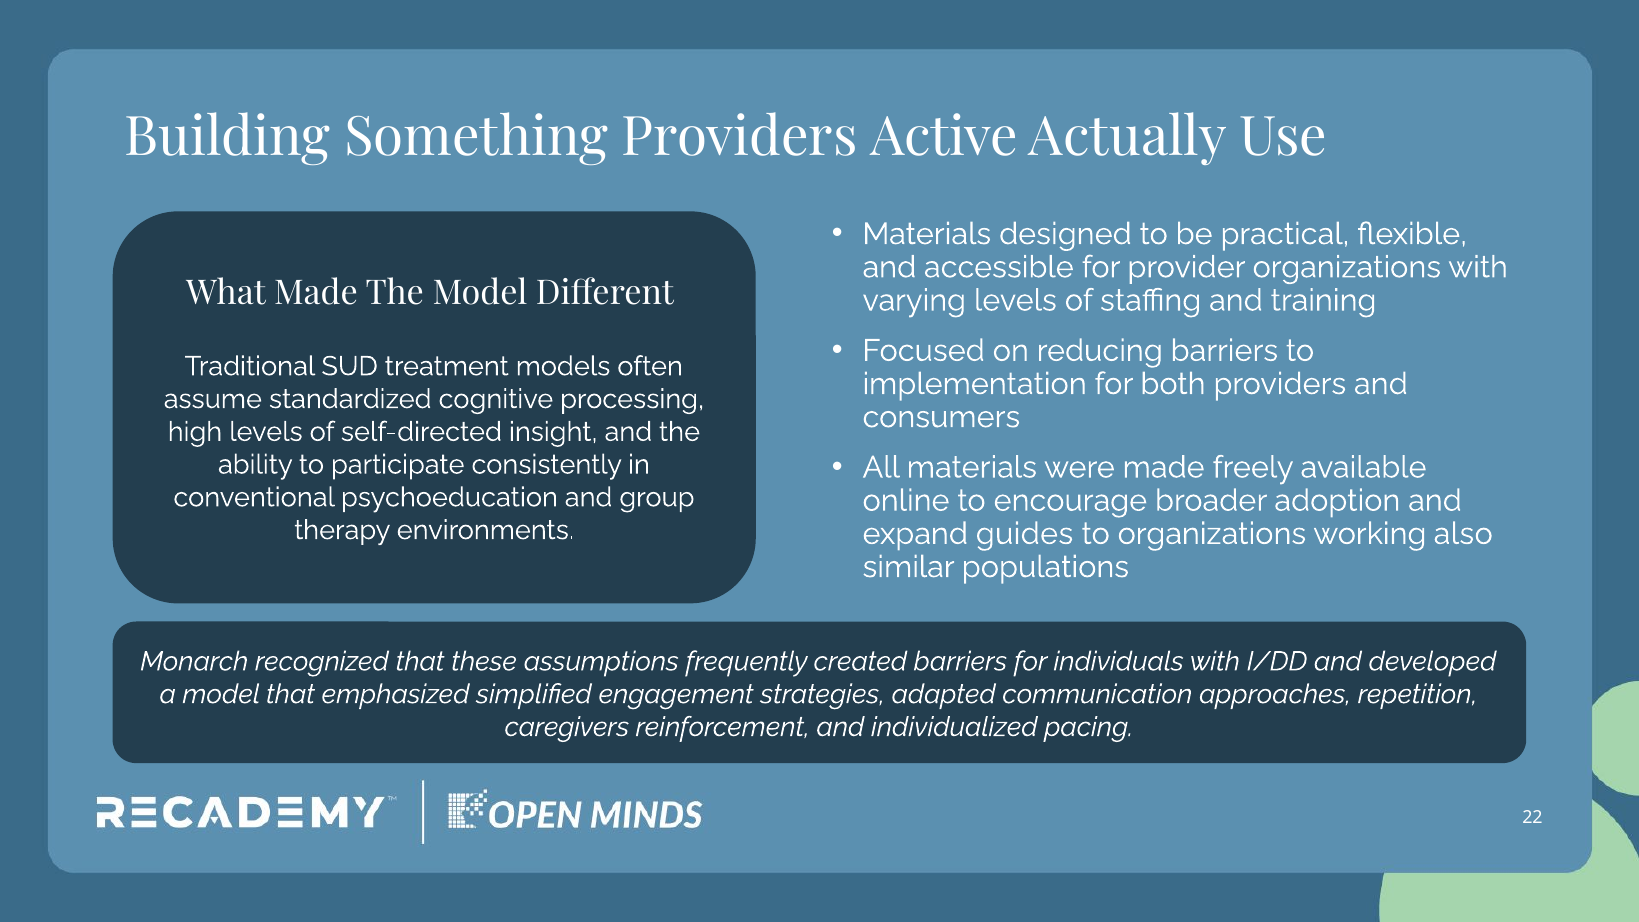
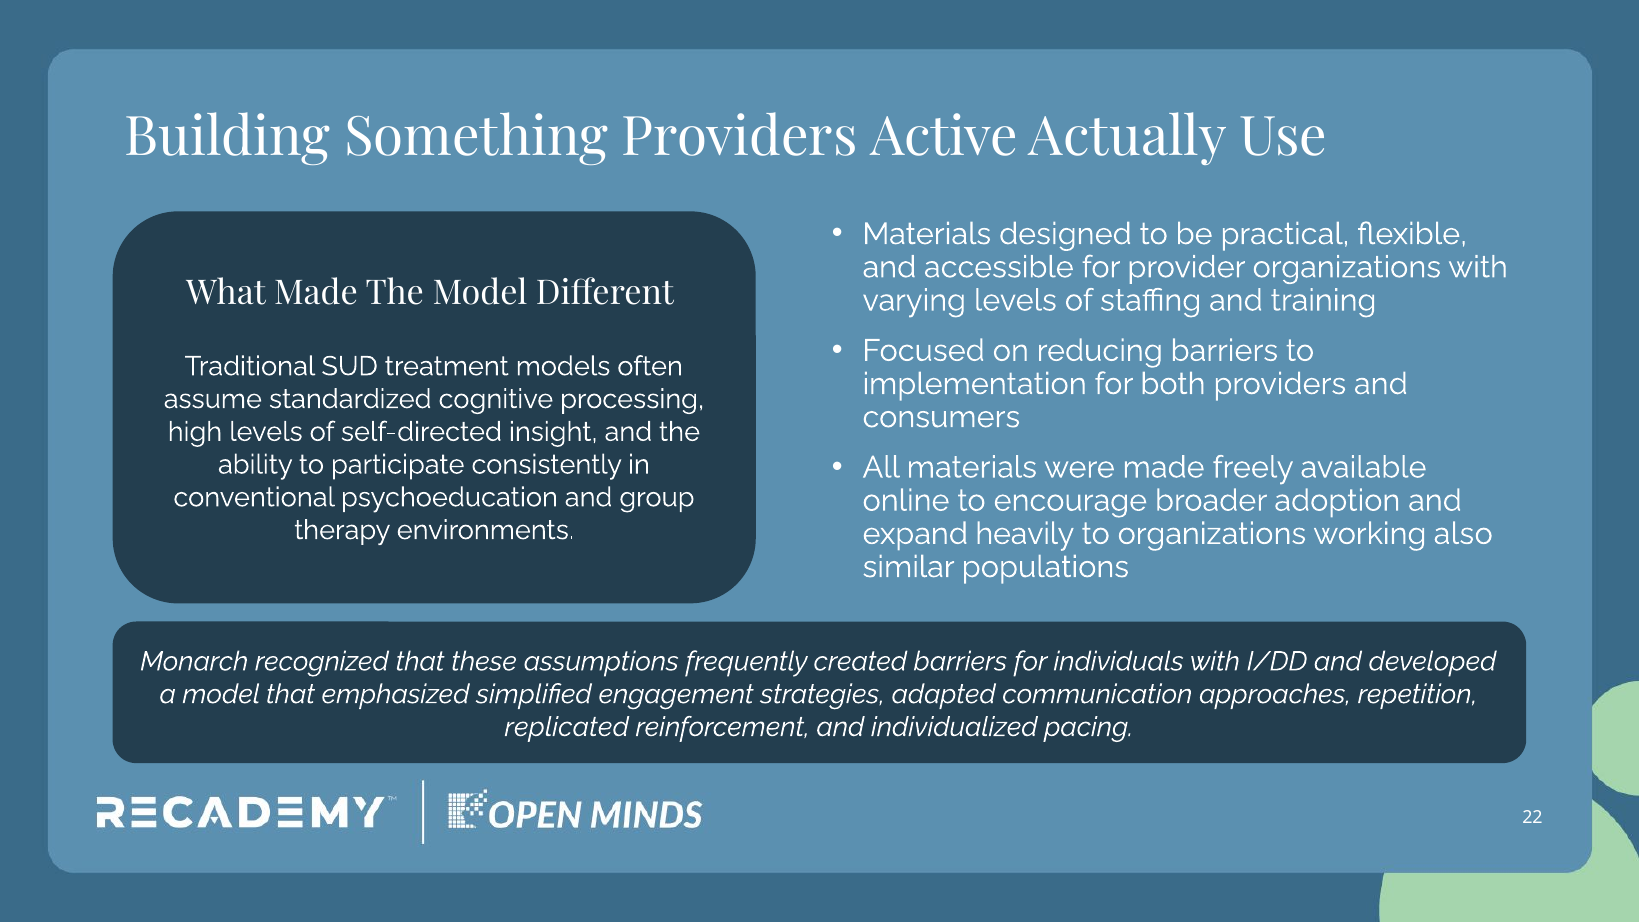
guides: guides -> heavily
caregivers: caregivers -> replicated
